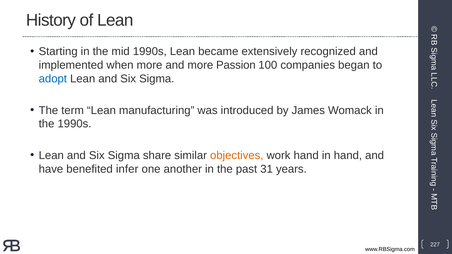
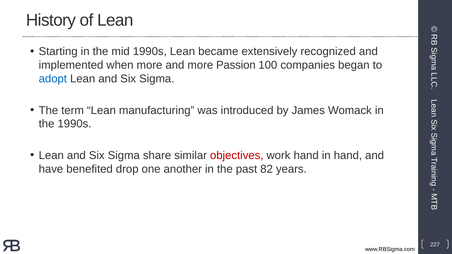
objectives colour: orange -> red
infer: infer -> drop
31: 31 -> 82
